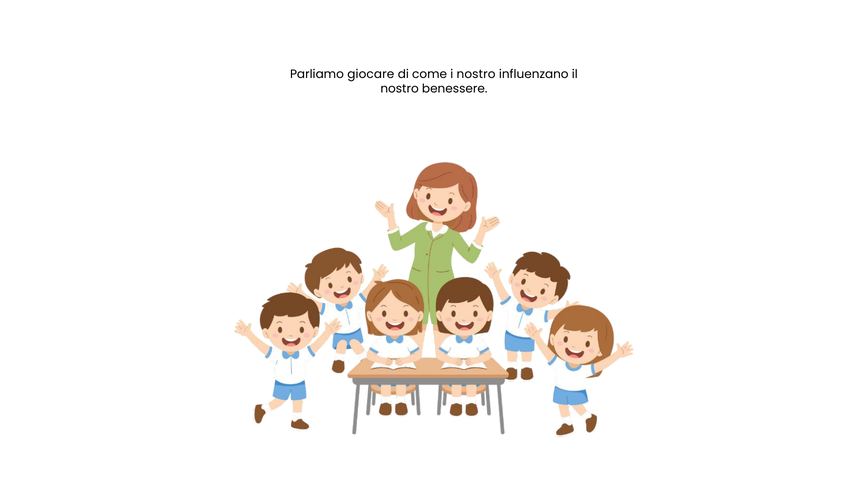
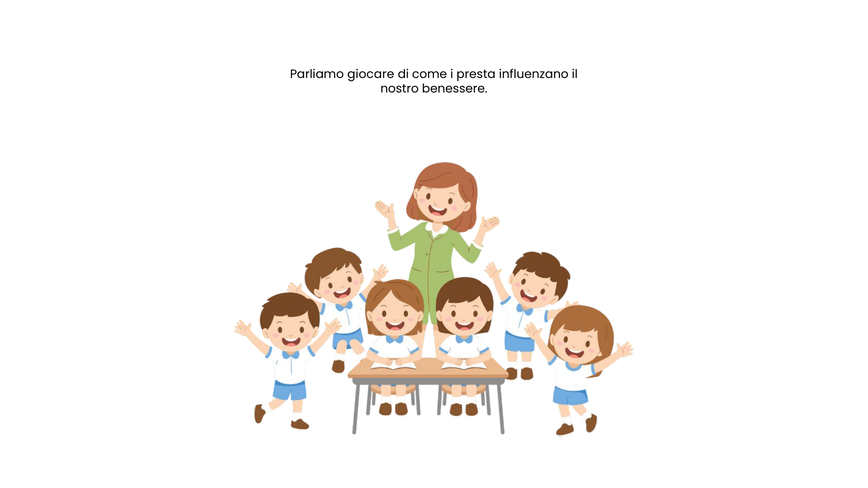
i nostro: nostro -> presta
